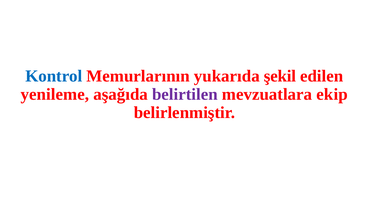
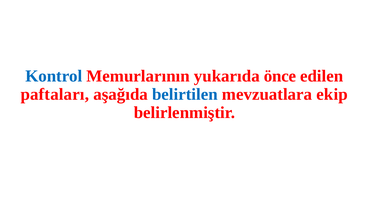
şekil: şekil -> önce
yenileme: yenileme -> paftaları
belirtilen colour: purple -> blue
